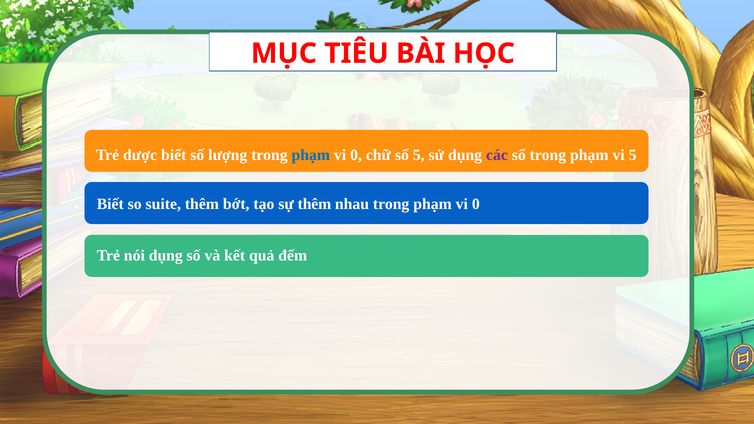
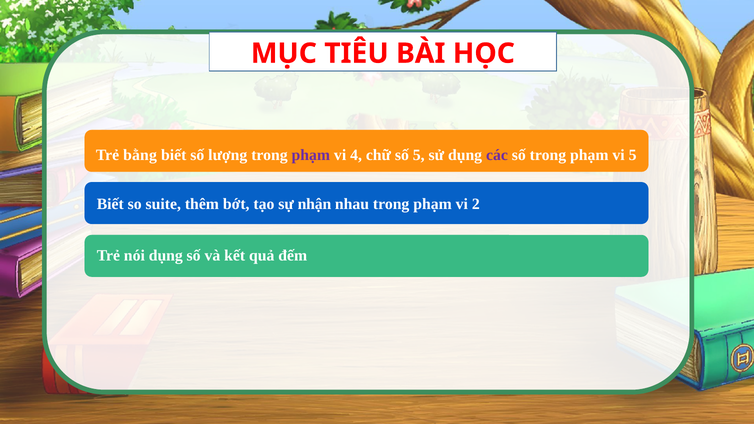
dược: dược -> bằng
phạm at (311, 155) colour: blue -> purple
0 at (356, 155): 0 -> 4
sự thêm: thêm -> nhận
0 at (476, 204): 0 -> 2
